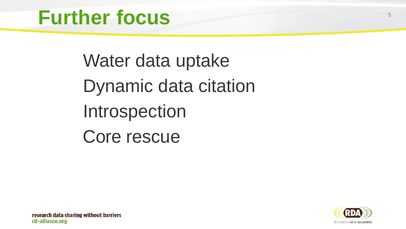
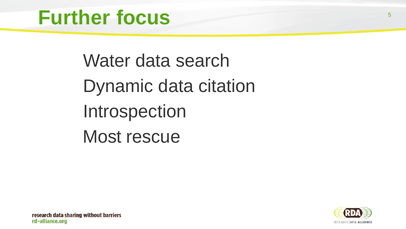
uptake: uptake -> search
Core: Core -> Most
